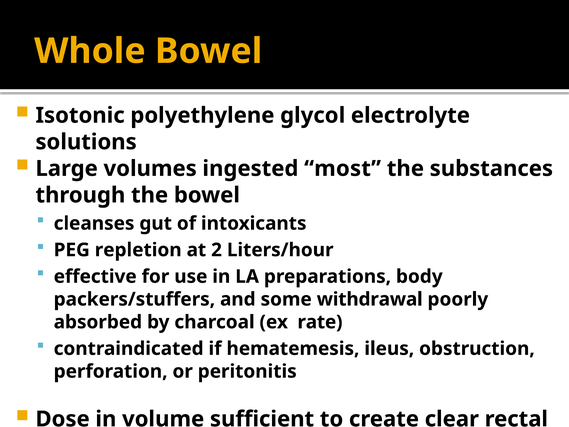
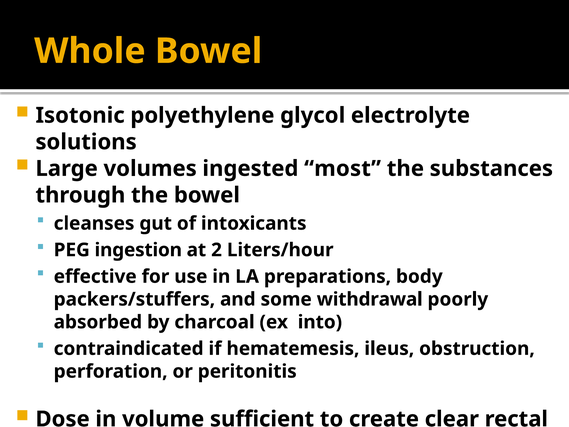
repletion: repletion -> ingestion
rate: rate -> into
